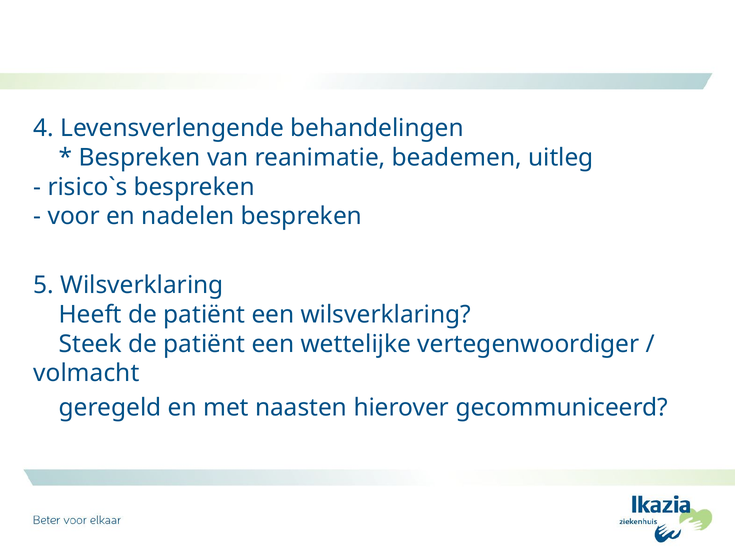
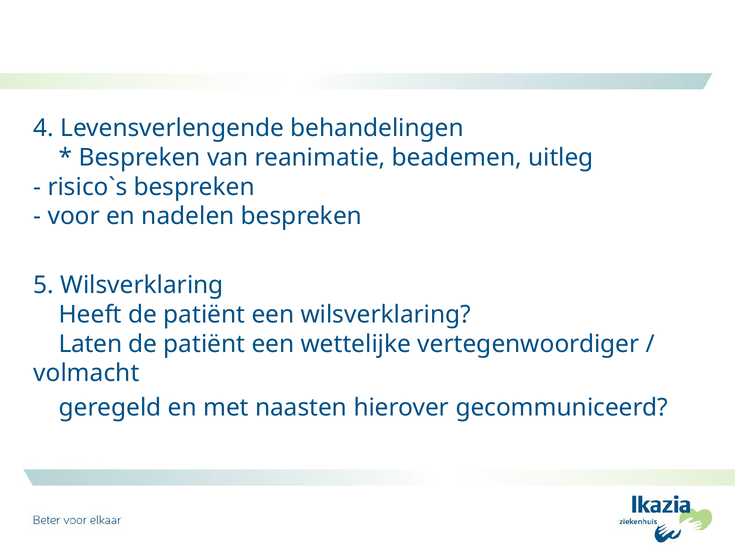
Steek: Steek -> Laten
